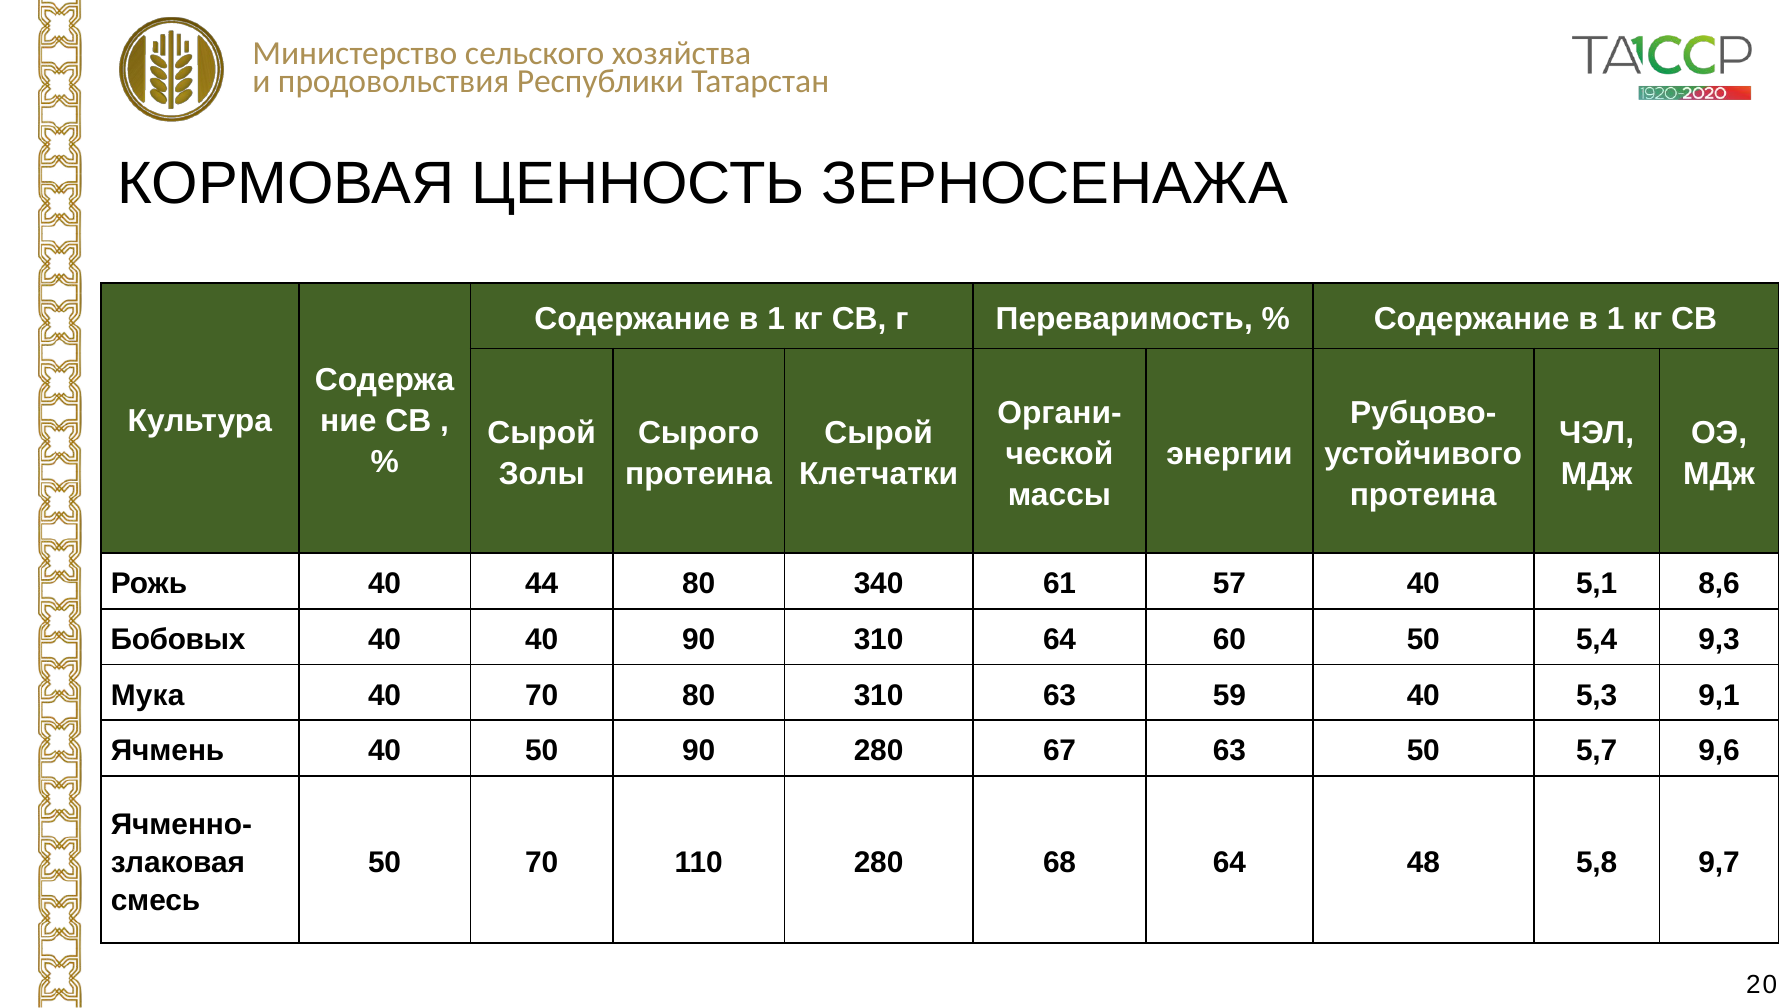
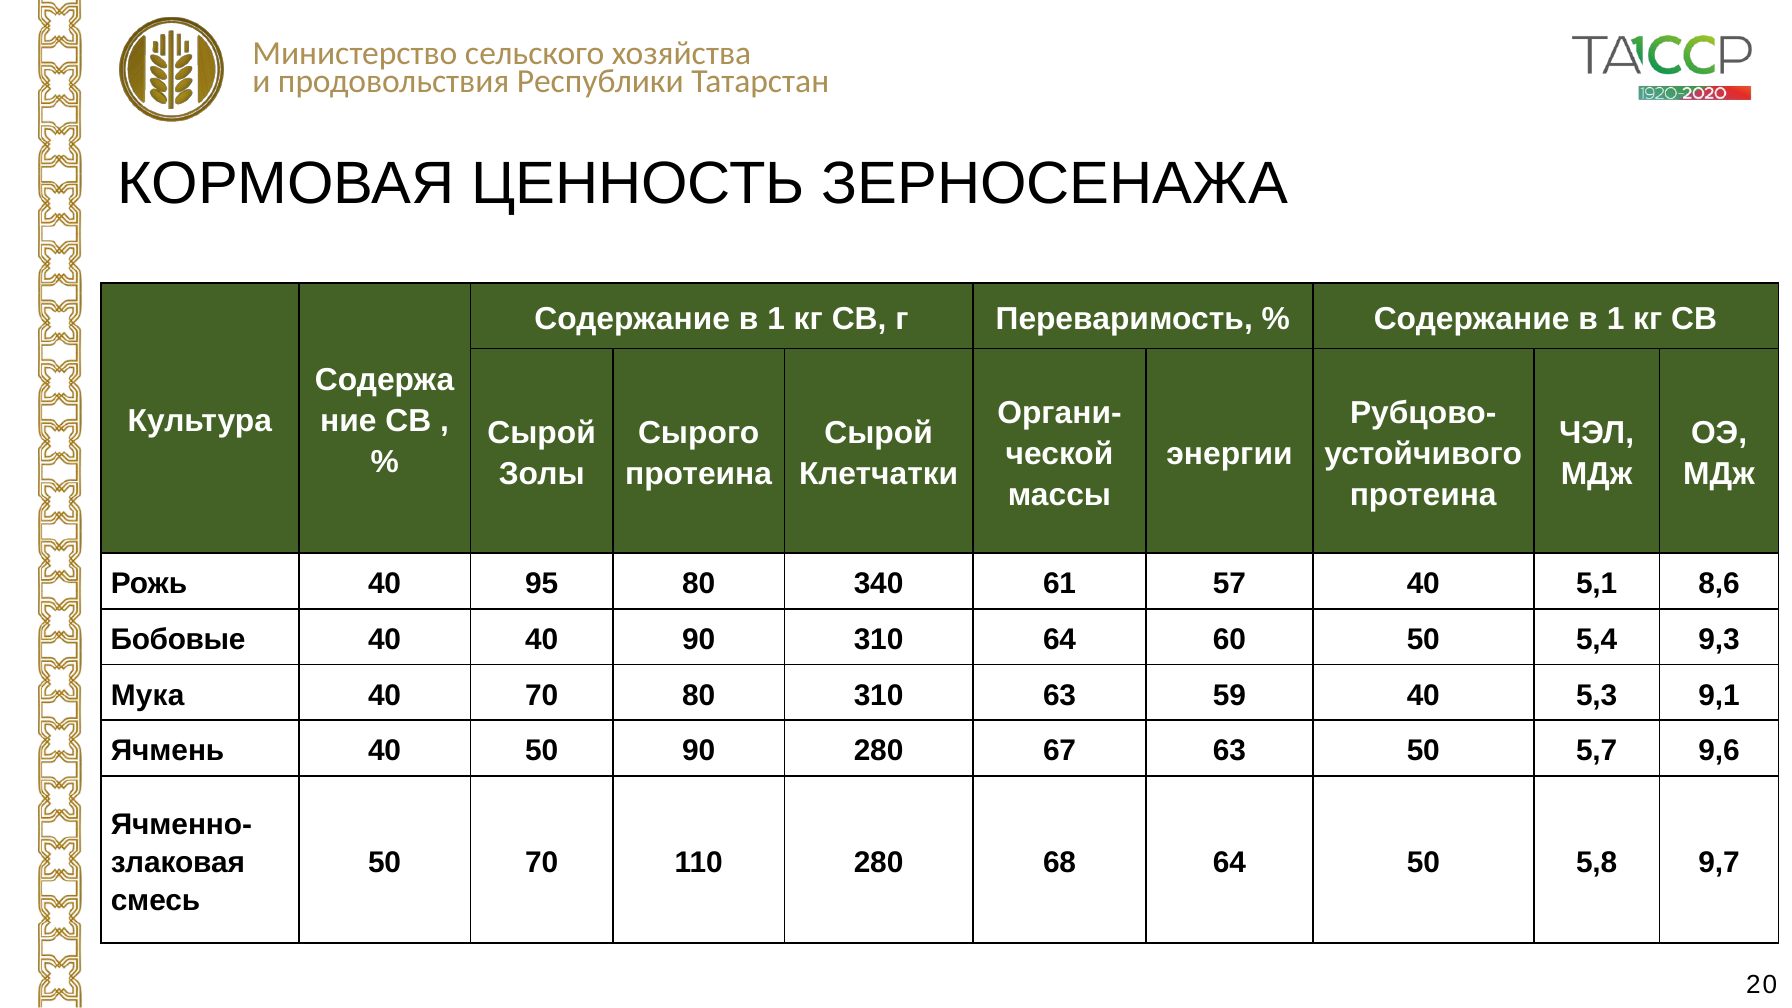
44: 44 -> 95
Бобовых: Бобовых -> Бобовые
64 48: 48 -> 50
